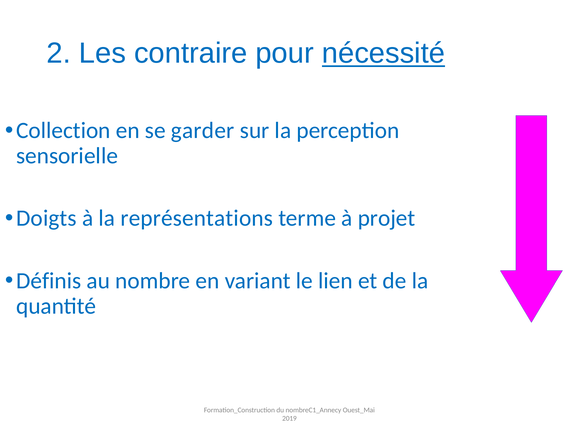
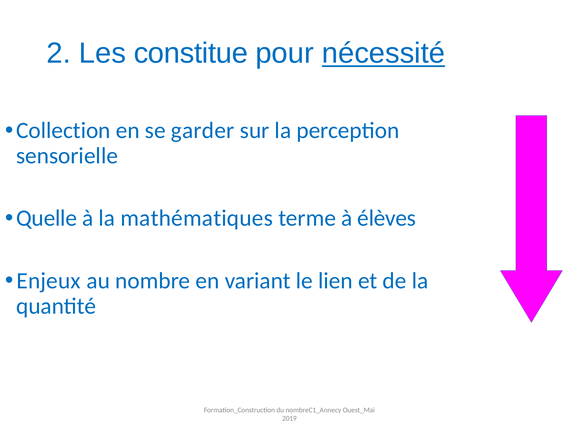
contraire: contraire -> constitue
Doigts: Doigts -> Quelle
représentations: représentations -> mathématiques
projet: projet -> élèves
Définis: Définis -> Enjeux
